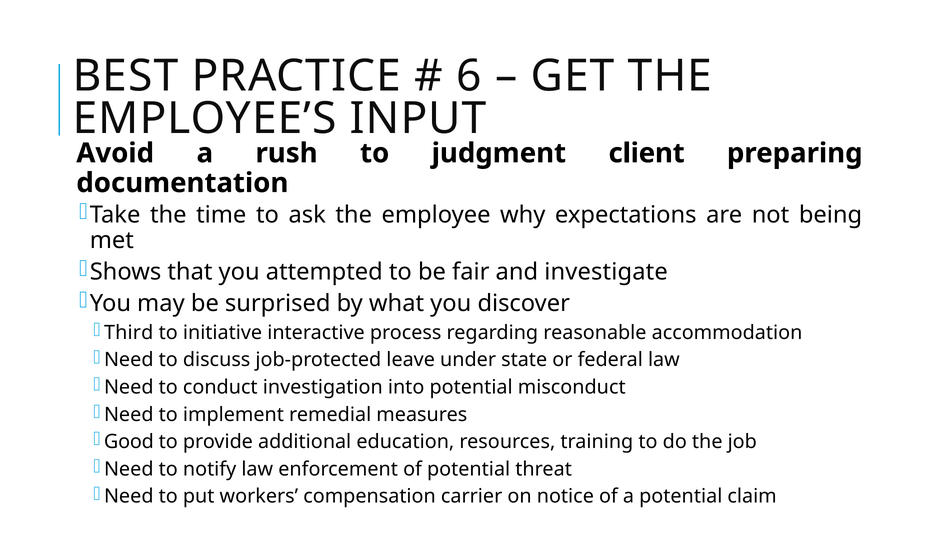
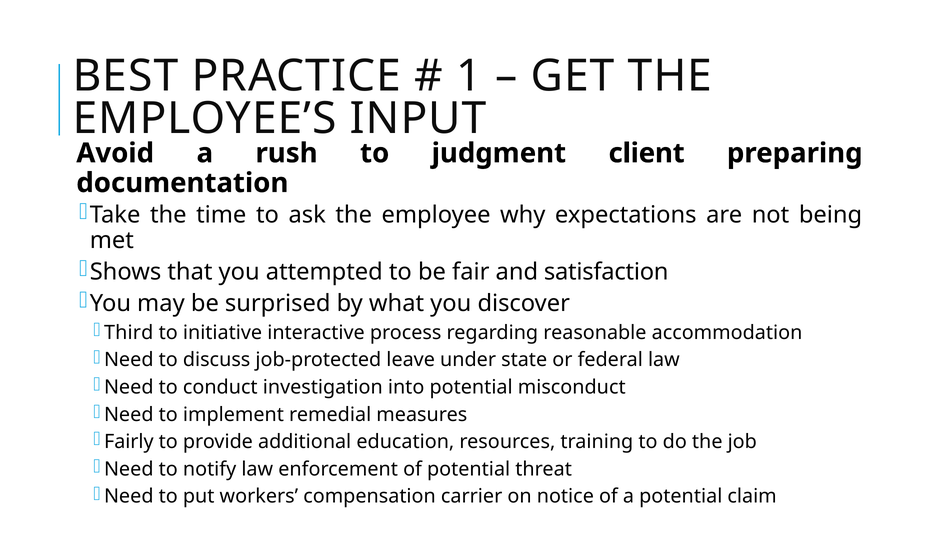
6: 6 -> 1
investigate: investigate -> satisfaction
Good: Good -> Fairly
